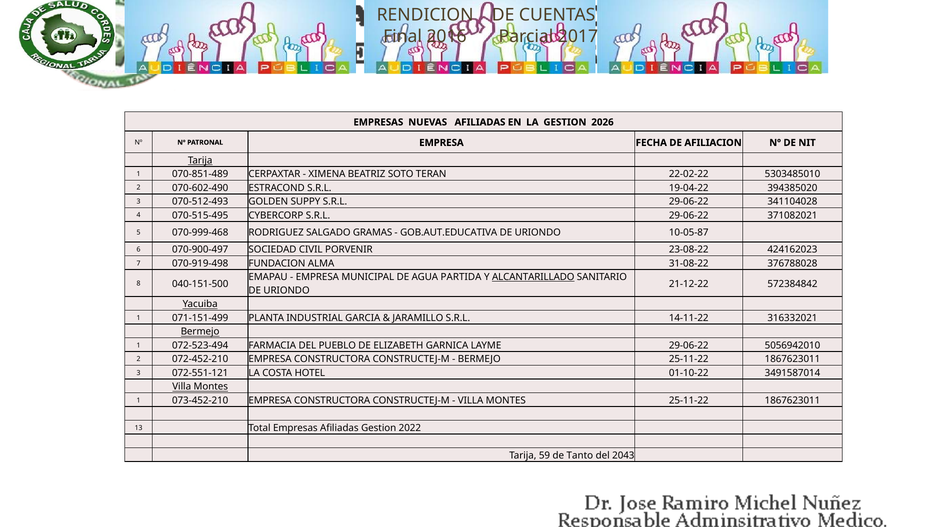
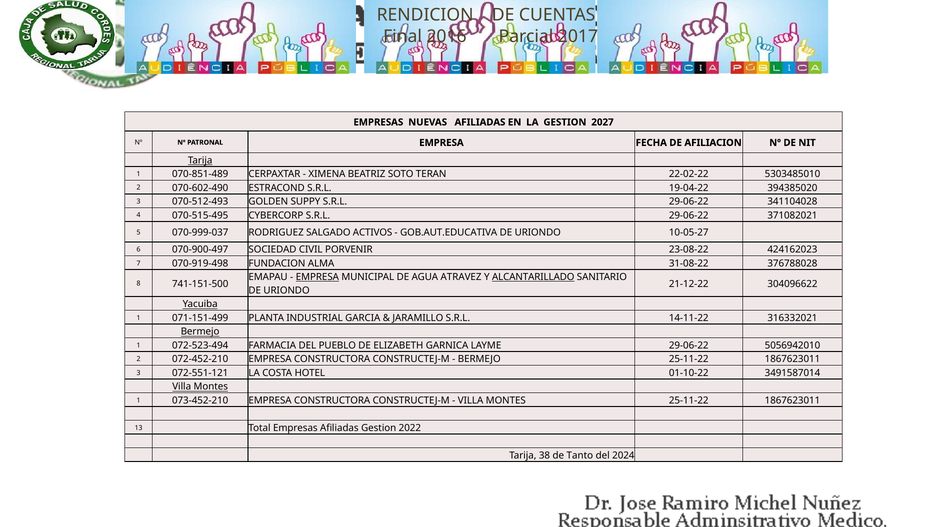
2026: 2026 -> 2027
070-999-468: 070-999-468 -> 070-999-037
GRAMAS: GRAMAS -> ACTIVOS
10-05-87: 10-05-87 -> 10-05-27
EMPRESA at (317, 277) underline: none -> present
PARTIDA: PARTIDA -> ATRAVEZ
572384842: 572384842 -> 304096622
040-151-500: 040-151-500 -> 741-151-500
59: 59 -> 38
2043: 2043 -> 2024
